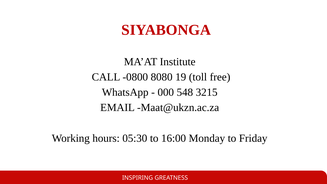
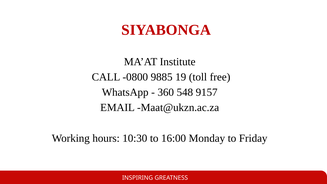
8080: 8080 -> 9885
000: 000 -> 360
3215: 3215 -> 9157
05:30: 05:30 -> 10:30
